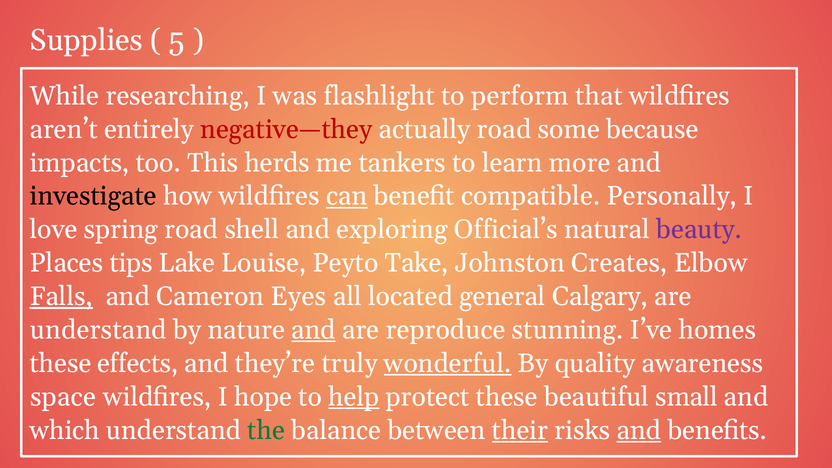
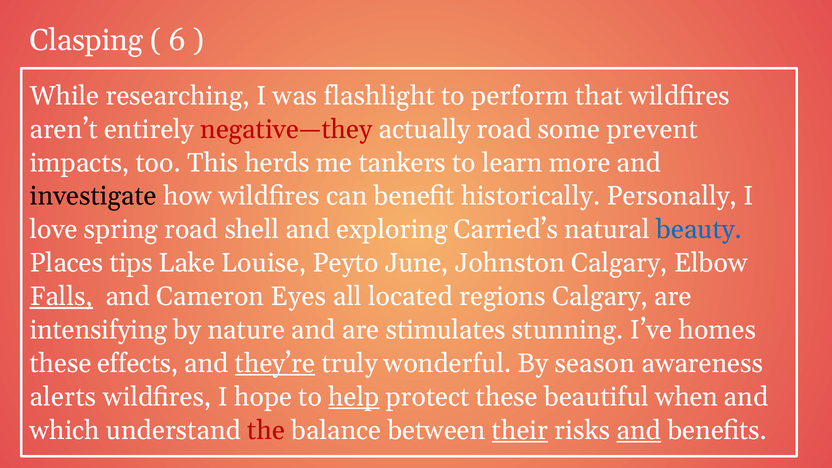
Supplies: Supplies -> Clasping
5: 5 -> 6
because: because -> prevent
can underline: present -> none
compatible: compatible -> historically
Official’s: Official’s -> Carried’s
beauty colour: purple -> blue
Take: Take -> June
Johnston Creates: Creates -> Calgary
general: general -> regions
understand at (98, 330): understand -> intensifying
and at (314, 330) underline: present -> none
reproduce: reproduce -> stimulates
they’re underline: none -> present
wonderful underline: present -> none
quality: quality -> season
space: space -> alerts
small: small -> when
the colour: green -> red
